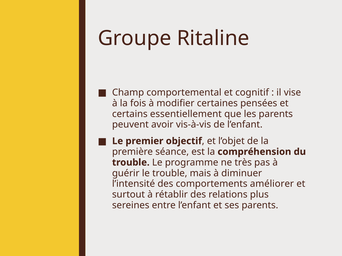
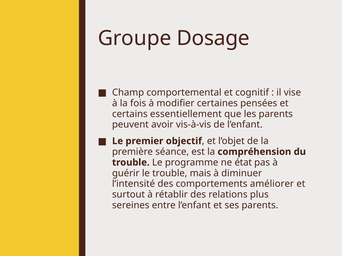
Ritaline: Ritaline -> Dosage
très: très -> état
